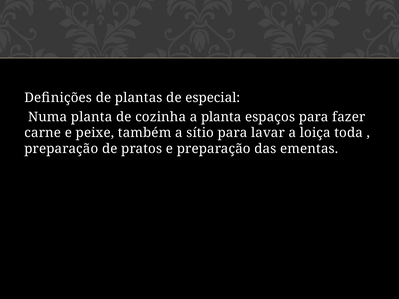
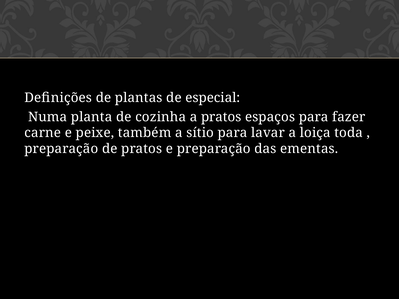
a planta: planta -> pratos
